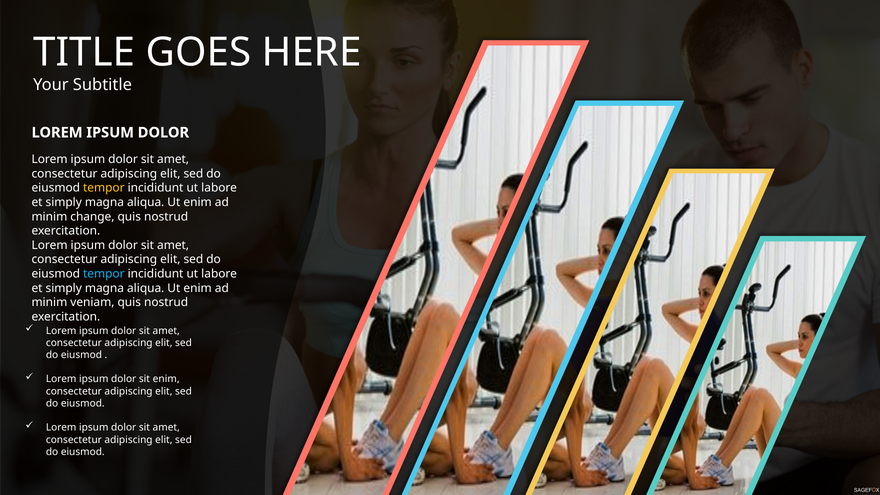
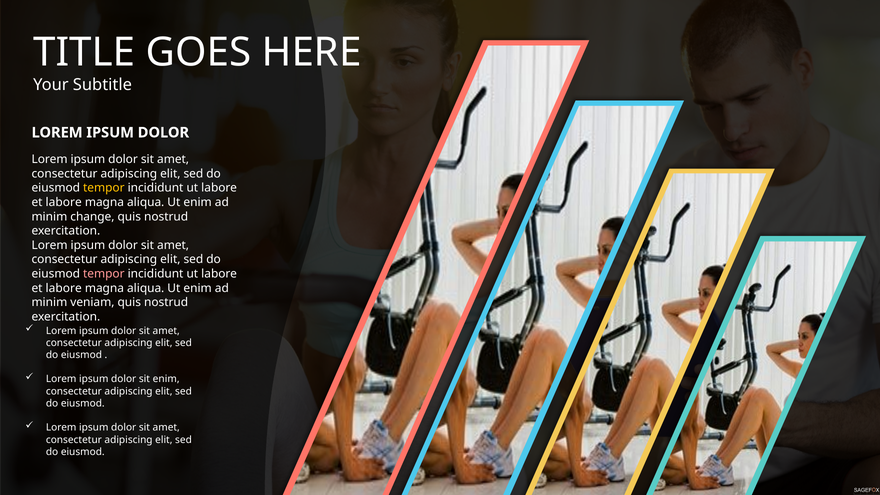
simply at (64, 202): simply -> labore
tempor at (104, 274) colour: light blue -> pink
simply at (64, 288): simply -> labore
